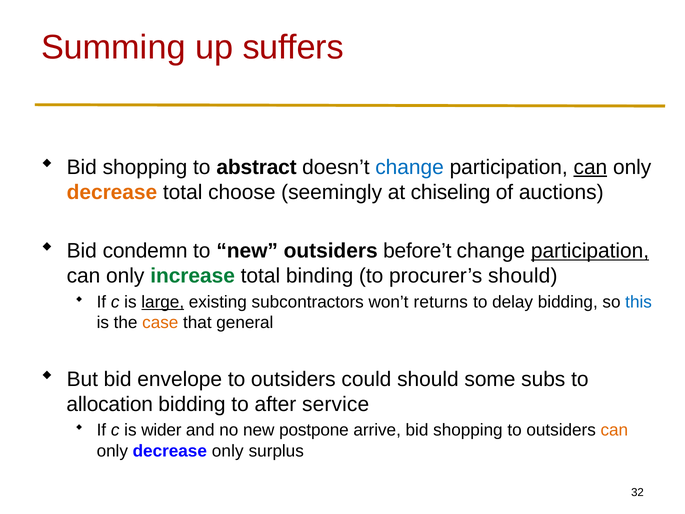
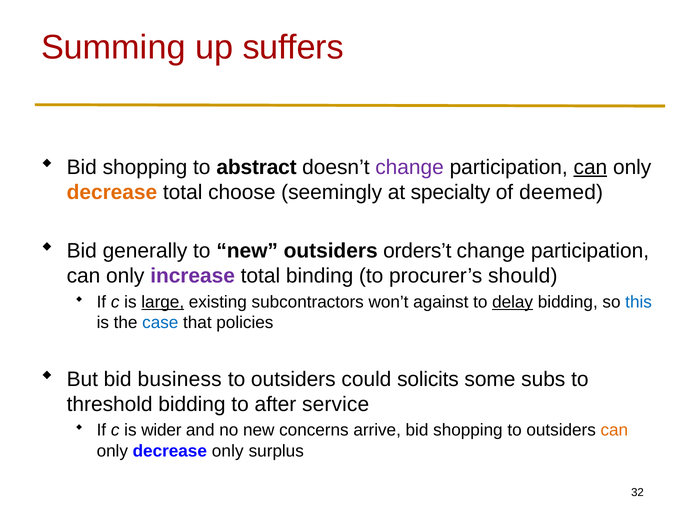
change at (410, 167) colour: blue -> purple
chiseling: chiseling -> specialty
auctions: auctions -> deemed
condemn: condemn -> generally
before’t: before’t -> orders’t
participation at (590, 251) underline: present -> none
increase colour: green -> purple
returns: returns -> against
delay underline: none -> present
case colour: orange -> blue
general: general -> policies
envelope: envelope -> business
could should: should -> solicits
allocation: allocation -> threshold
postpone: postpone -> concerns
